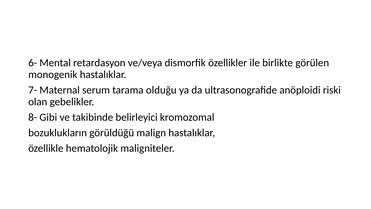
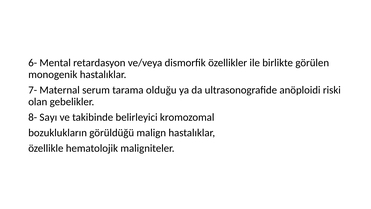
Gibi: Gibi -> Sayı
